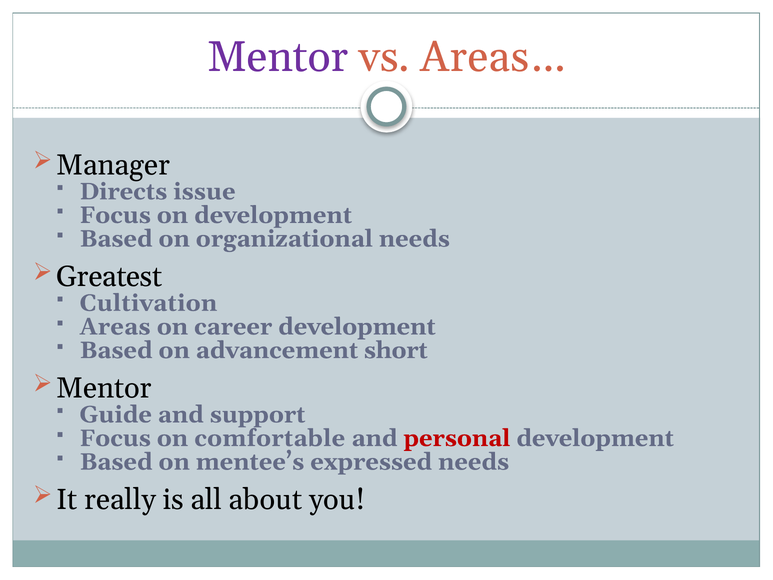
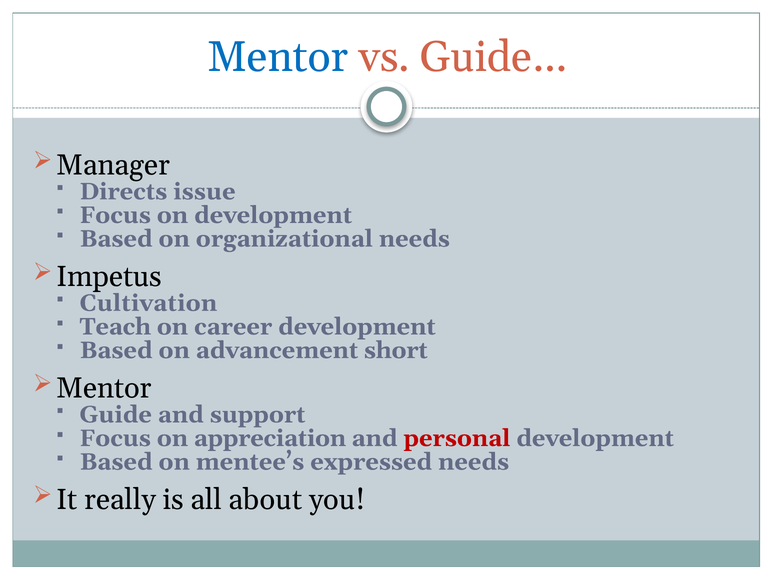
Mentor at (278, 57) colour: purple -> blue
Areas…: Areas… -> Guide…
Greatest: Greatest -> Impetus
Areas: Areas -> Teach
comfortable: comfortable -> appreciation
